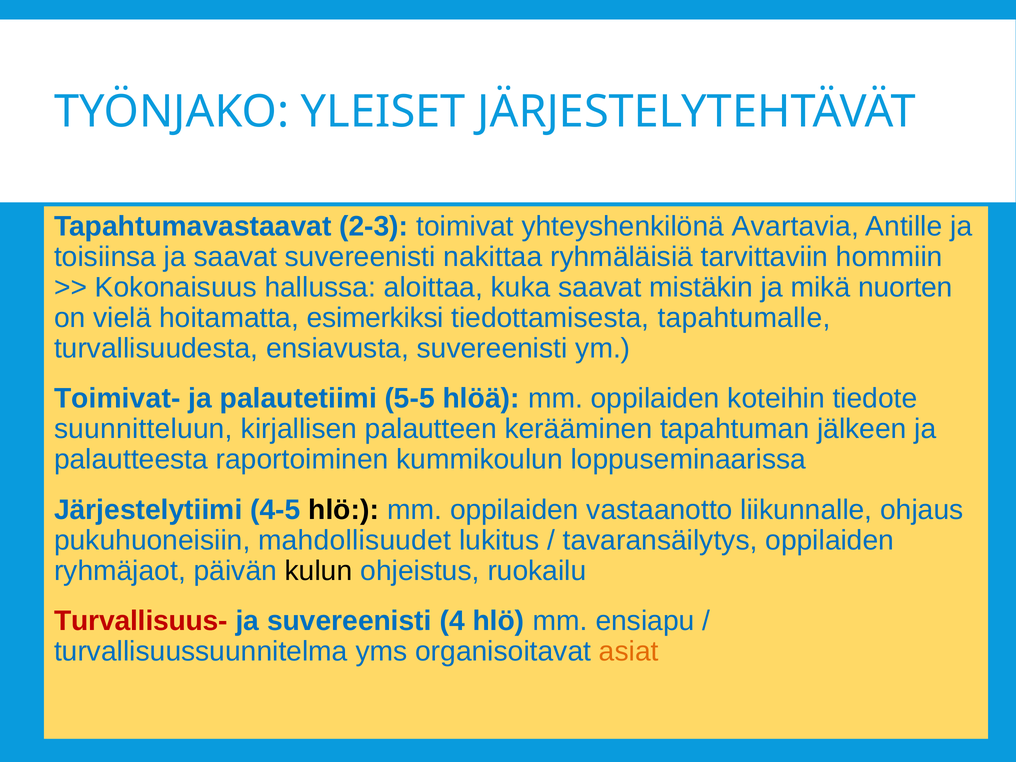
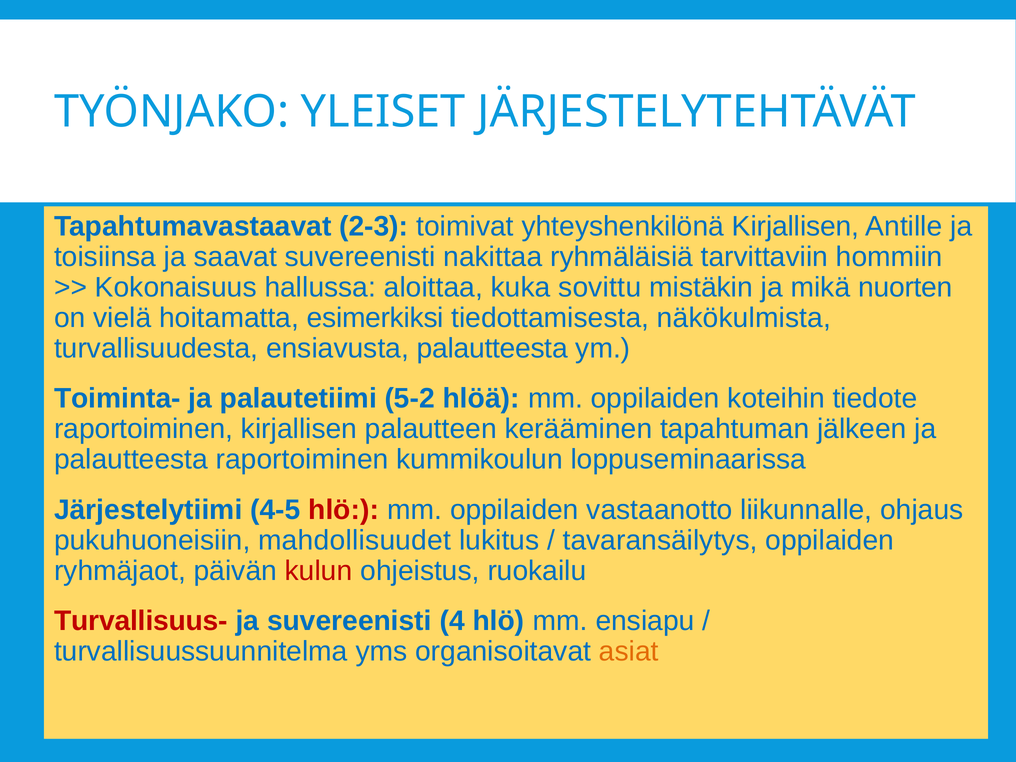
yhteyshenkilönä Avartavia: Avartavia -> Kirjallisen
kuka saavat: saavat -> sovittu
tapahtumalle: tapahtumalle -> näkökulmista
ensiavusta suvereenisti: suvereenisti -> palautteesta
Toimivat-: Toimivat- -> Toiminta-
5-5: 5-5 -> 5-2
suunnitteluun at (143, 429): suunnitteluun -> raportoiminen
hlö at (344, 510) colour: black -> red
kulun colour: black -> red
